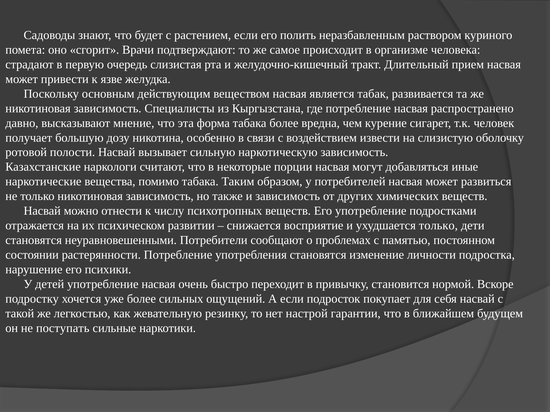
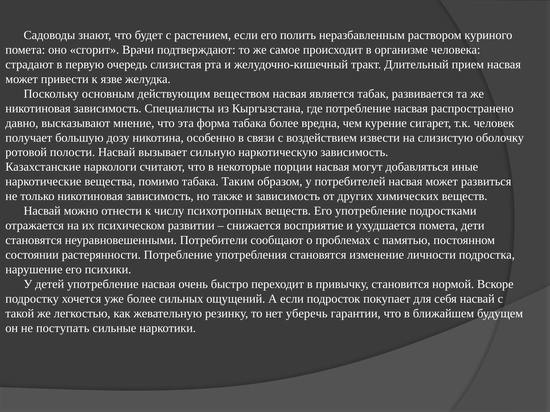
ухудшается только: только -> помета
настрой: настрой -> уберечь
